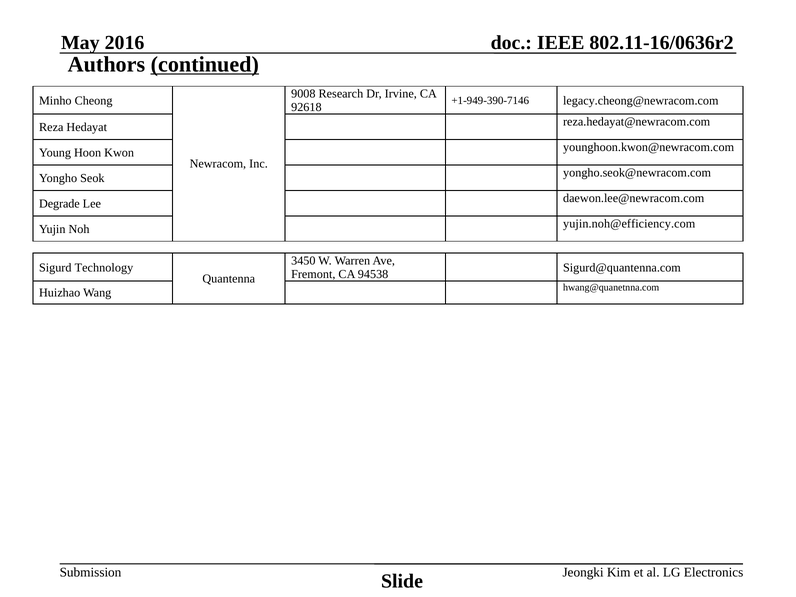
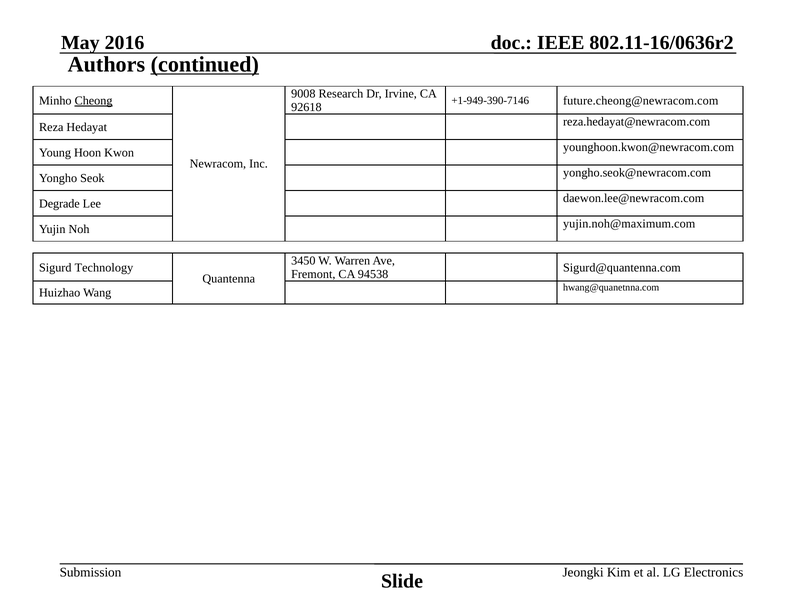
Cheong underline: none -> present
legacy.cheong@newracom.com: legacy.cheong@newracom.com -> future.cheong@newracom.com
yujin.noh@efficiency.com: yujin.noh@efficiency.com -> yujin.noh@maximum.com
